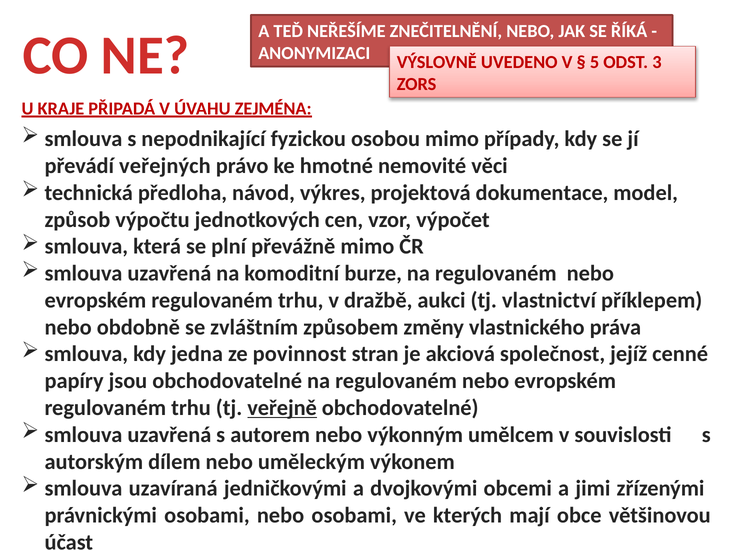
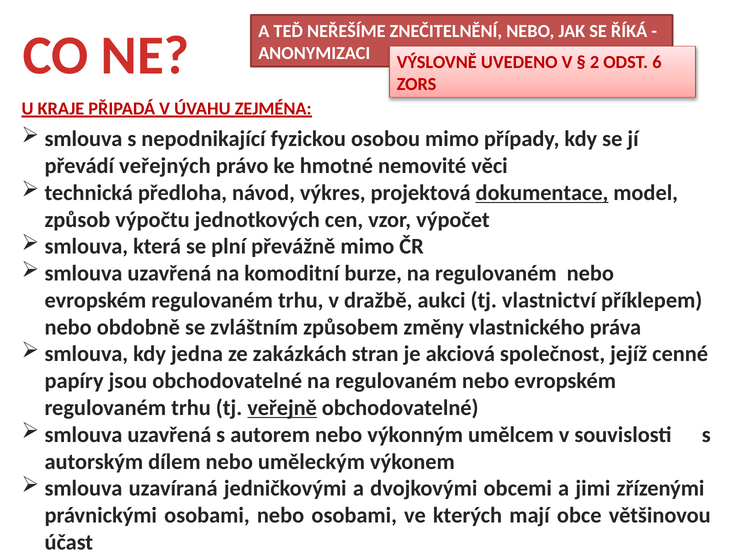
5: 5 -> 2
3: 3 -> 6
dokumentace underline: none -> present
povinnost: povinnost -> zakázkách
